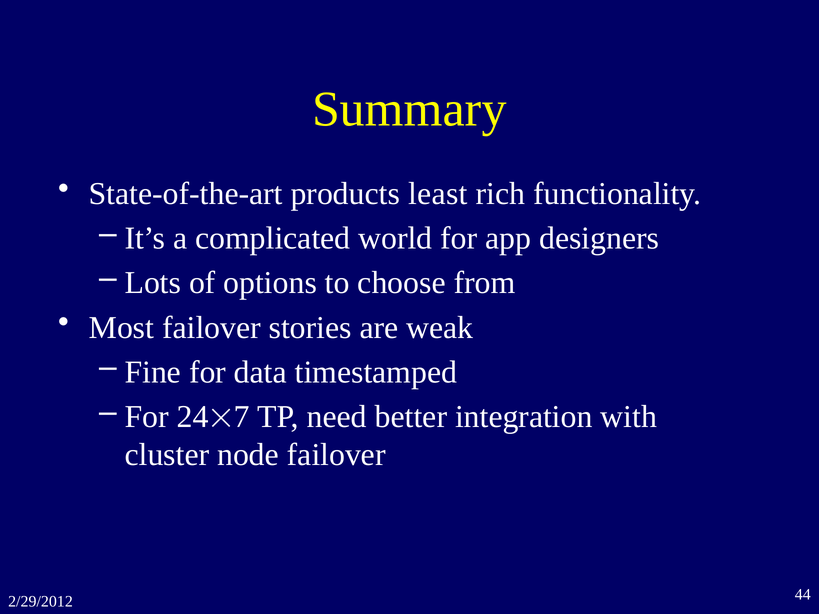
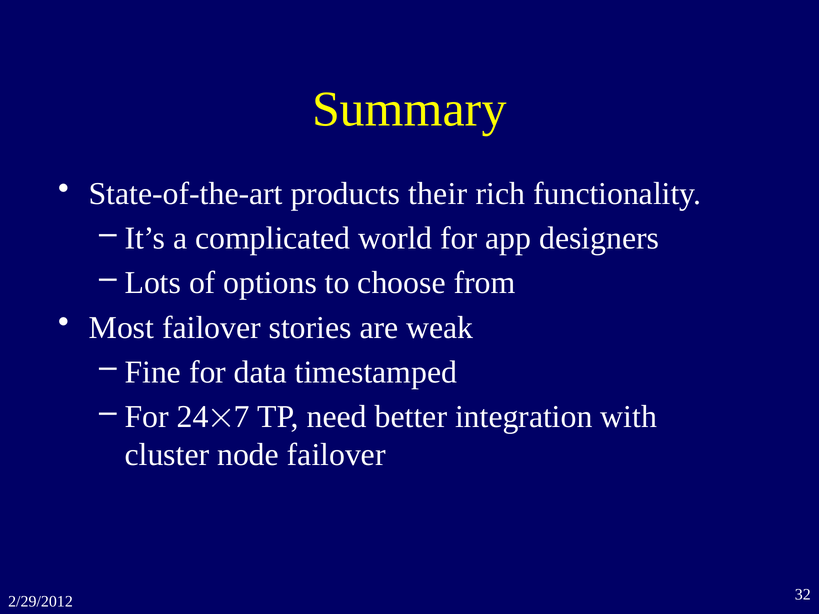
least: least -> their
44: 44 -> 32
